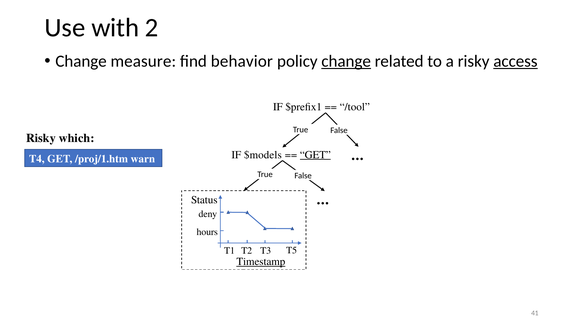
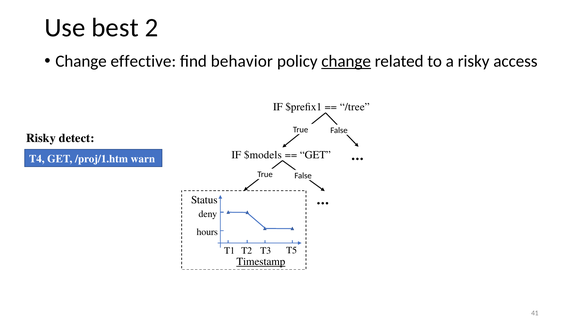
with: with -> best
measure: measure -> effective
access underline: present -> none
/tool: /tool -> /tree
which: which -> detect
GET at (315, 155) underline: present -> none
